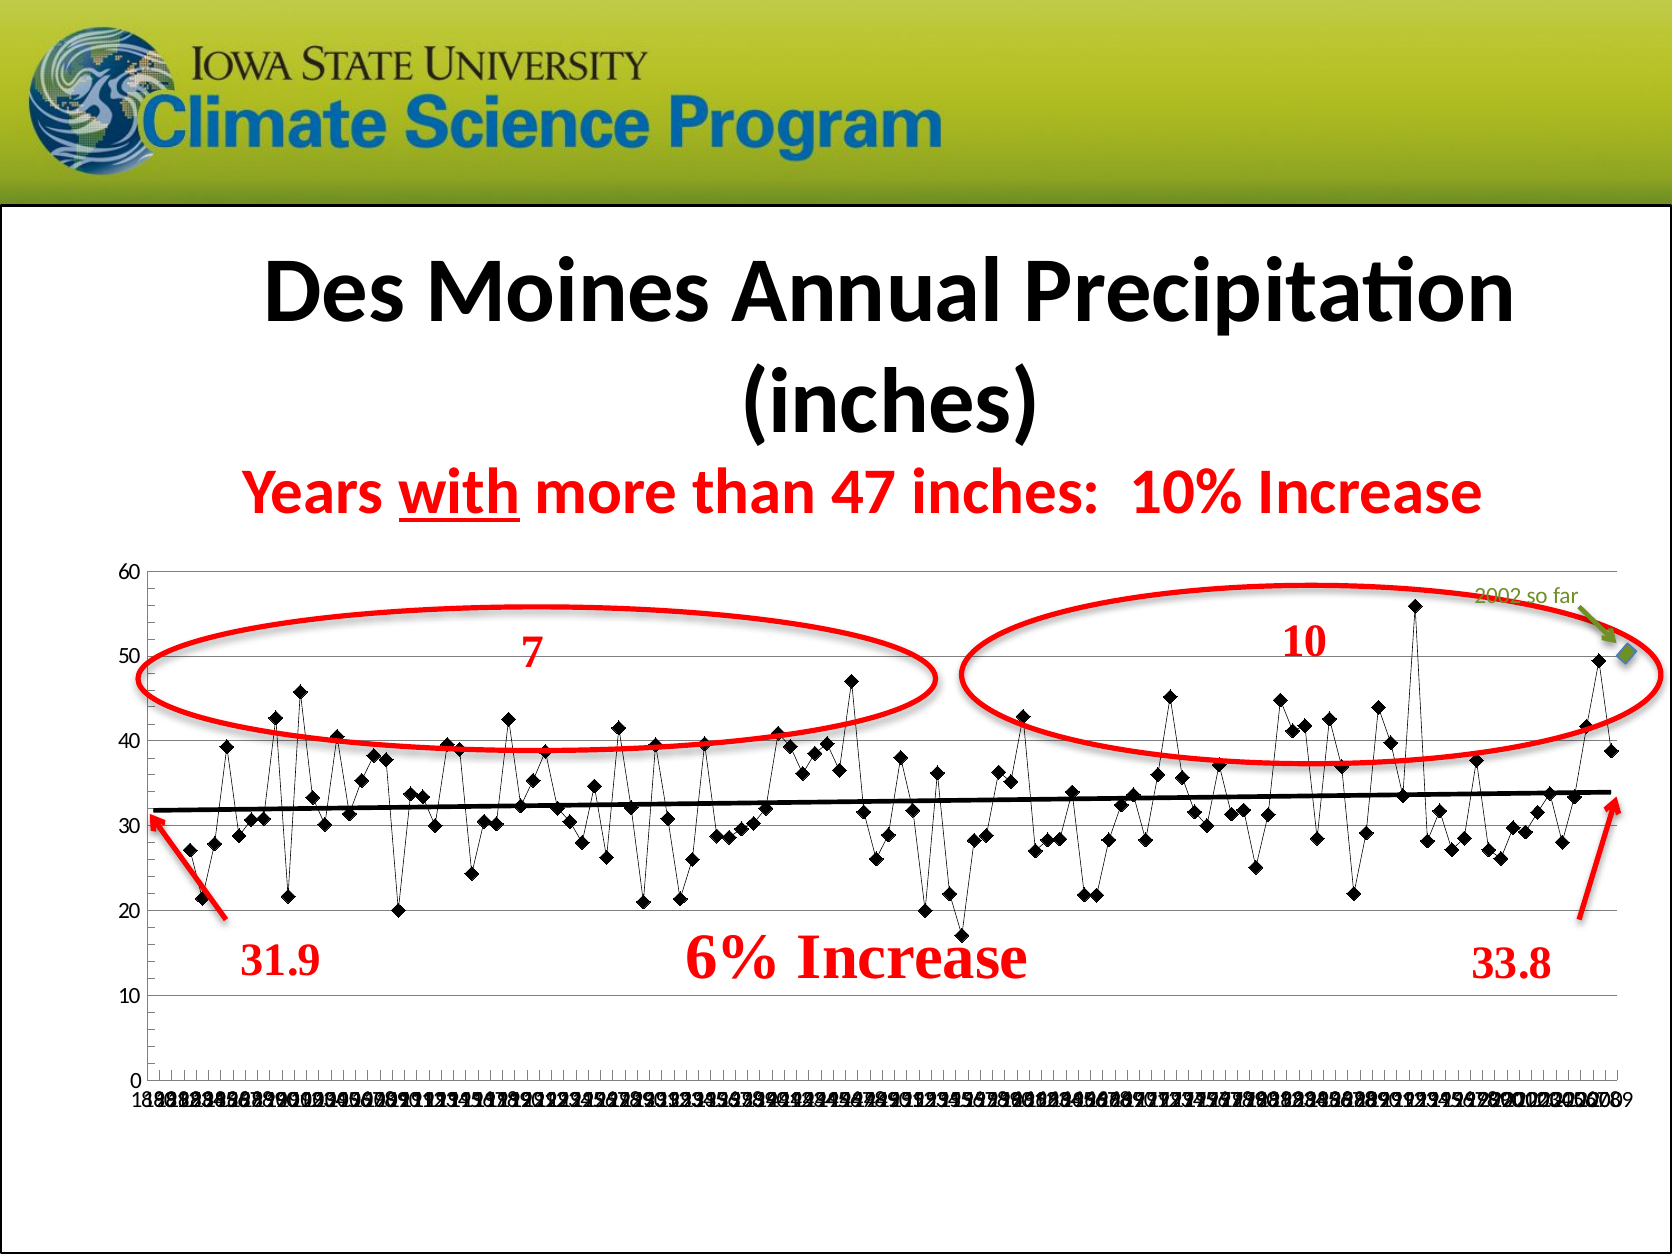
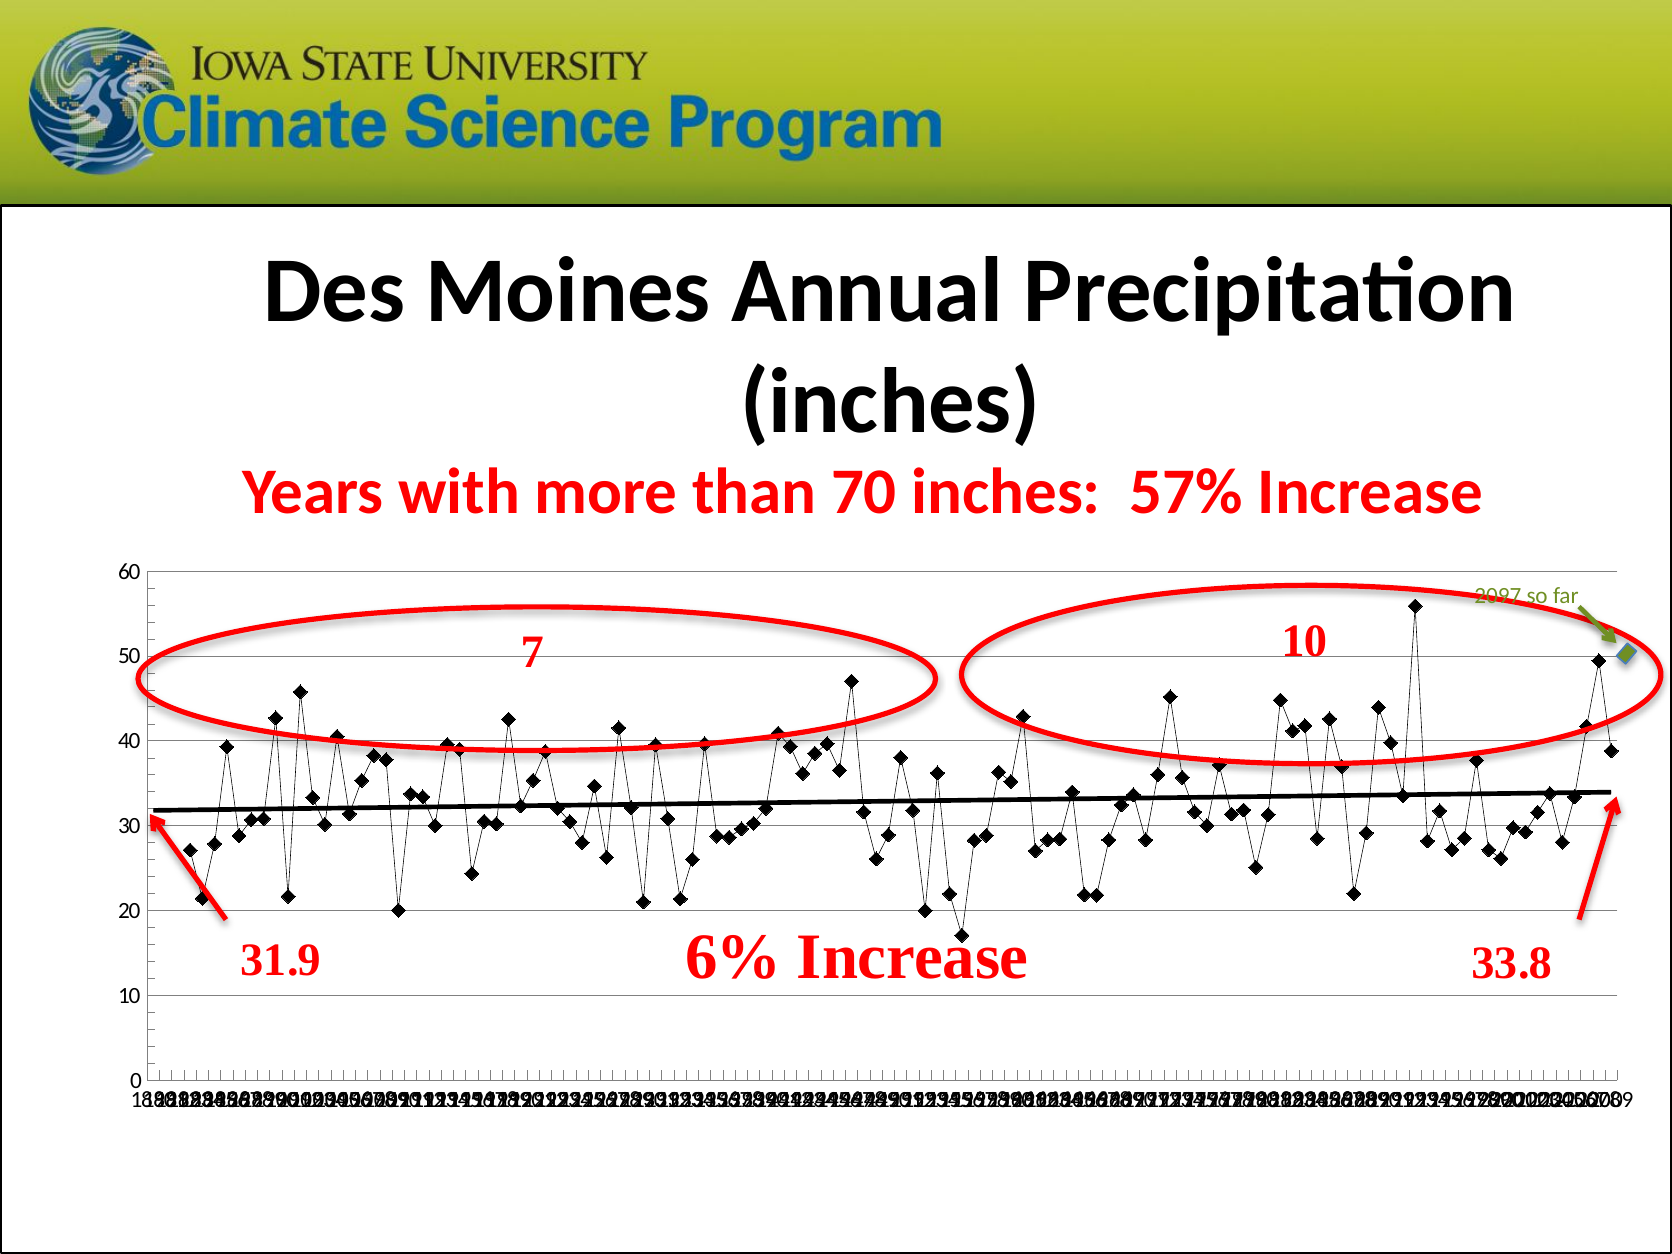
with underline: present -> none
47: 47 -> 70
10%: 10% -> 57%
2002 at (1498, 596): 2002 -> 2097
